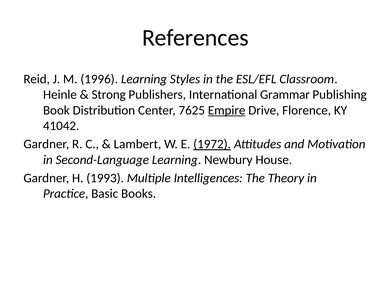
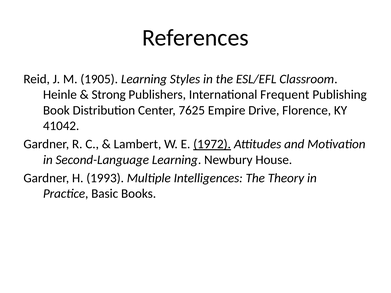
1996: 1996 -> 1905
Grammar: Grammar -> Frequent
Empire underline: present -> none
